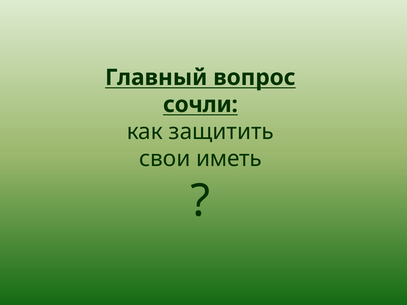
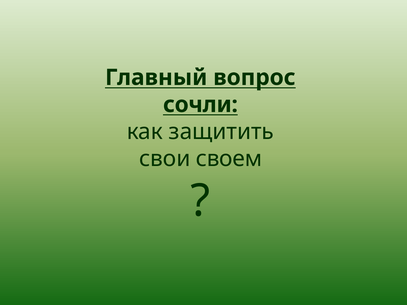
иметь: иметь -> своем
